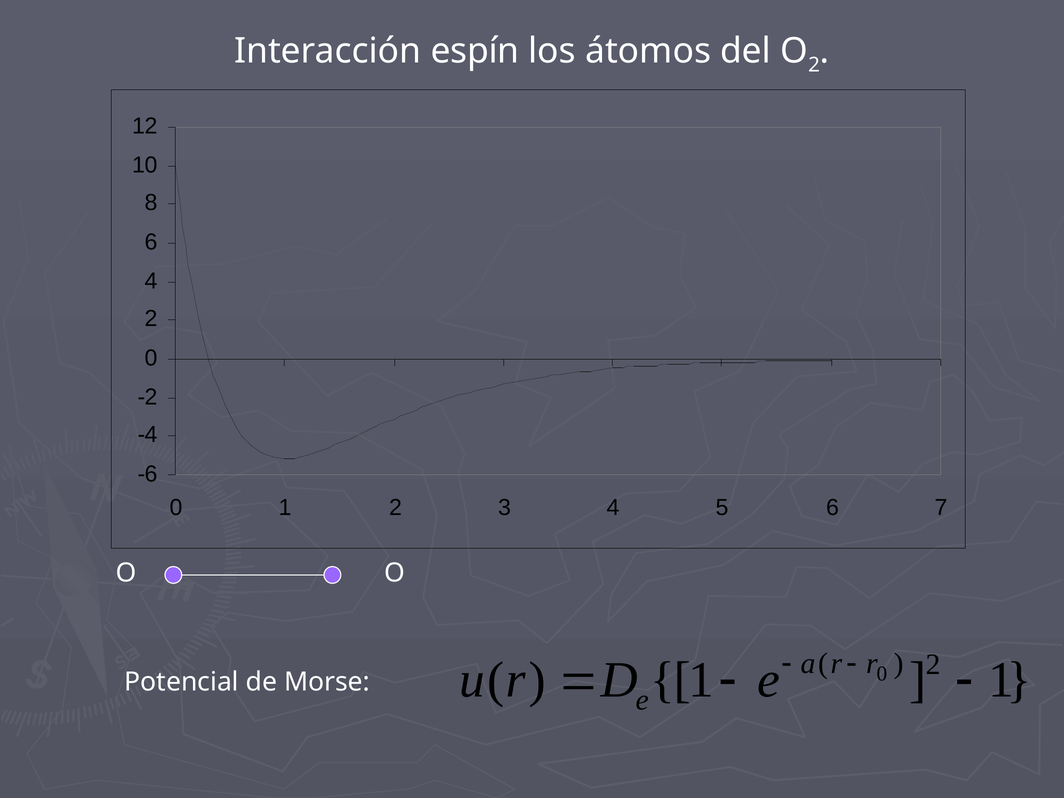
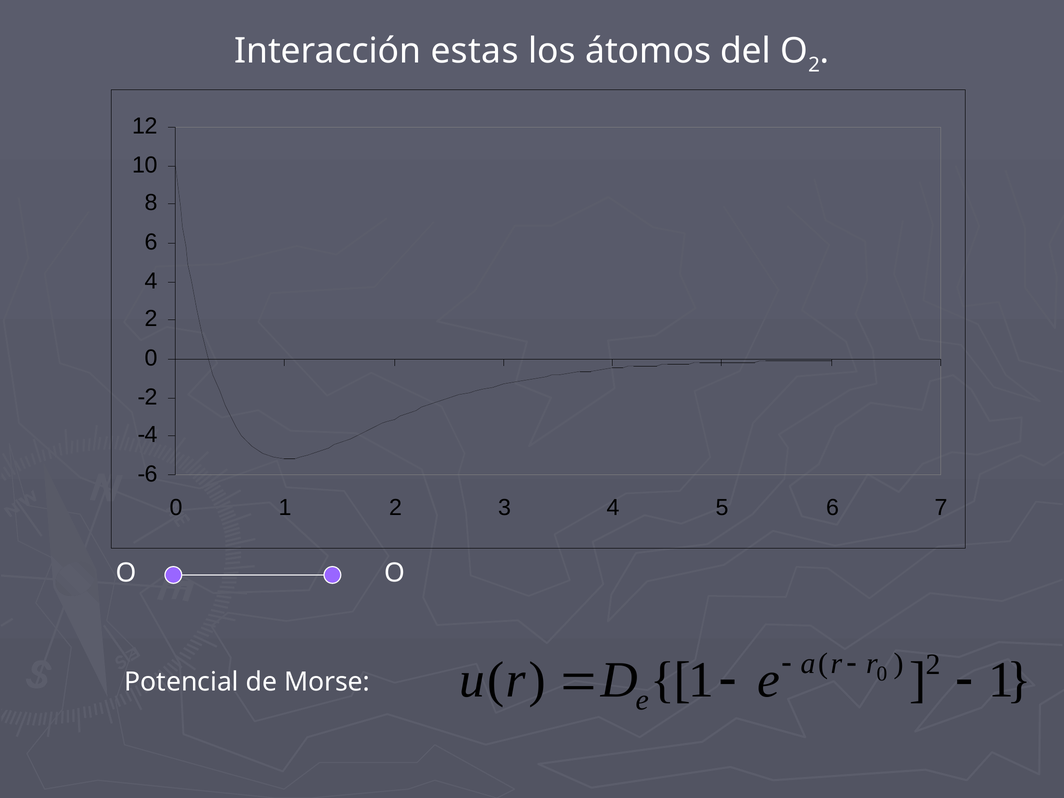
espín: espín -> estas
